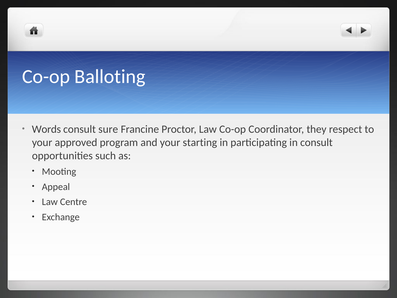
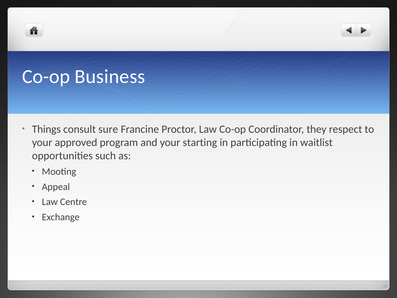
Balloting: Balloting -> Business
Words: Words -> Things
in consult: consult -> waitlist
